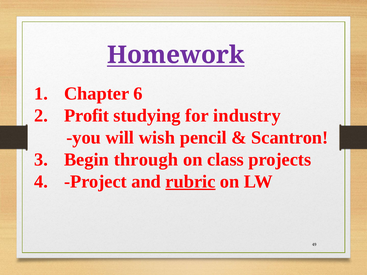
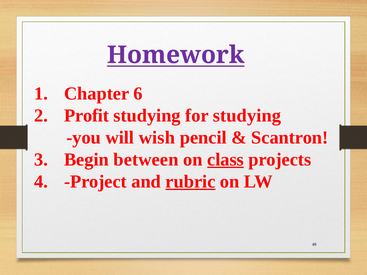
for industry: industry -> studying
through: through -> between
class underline: none -> present
